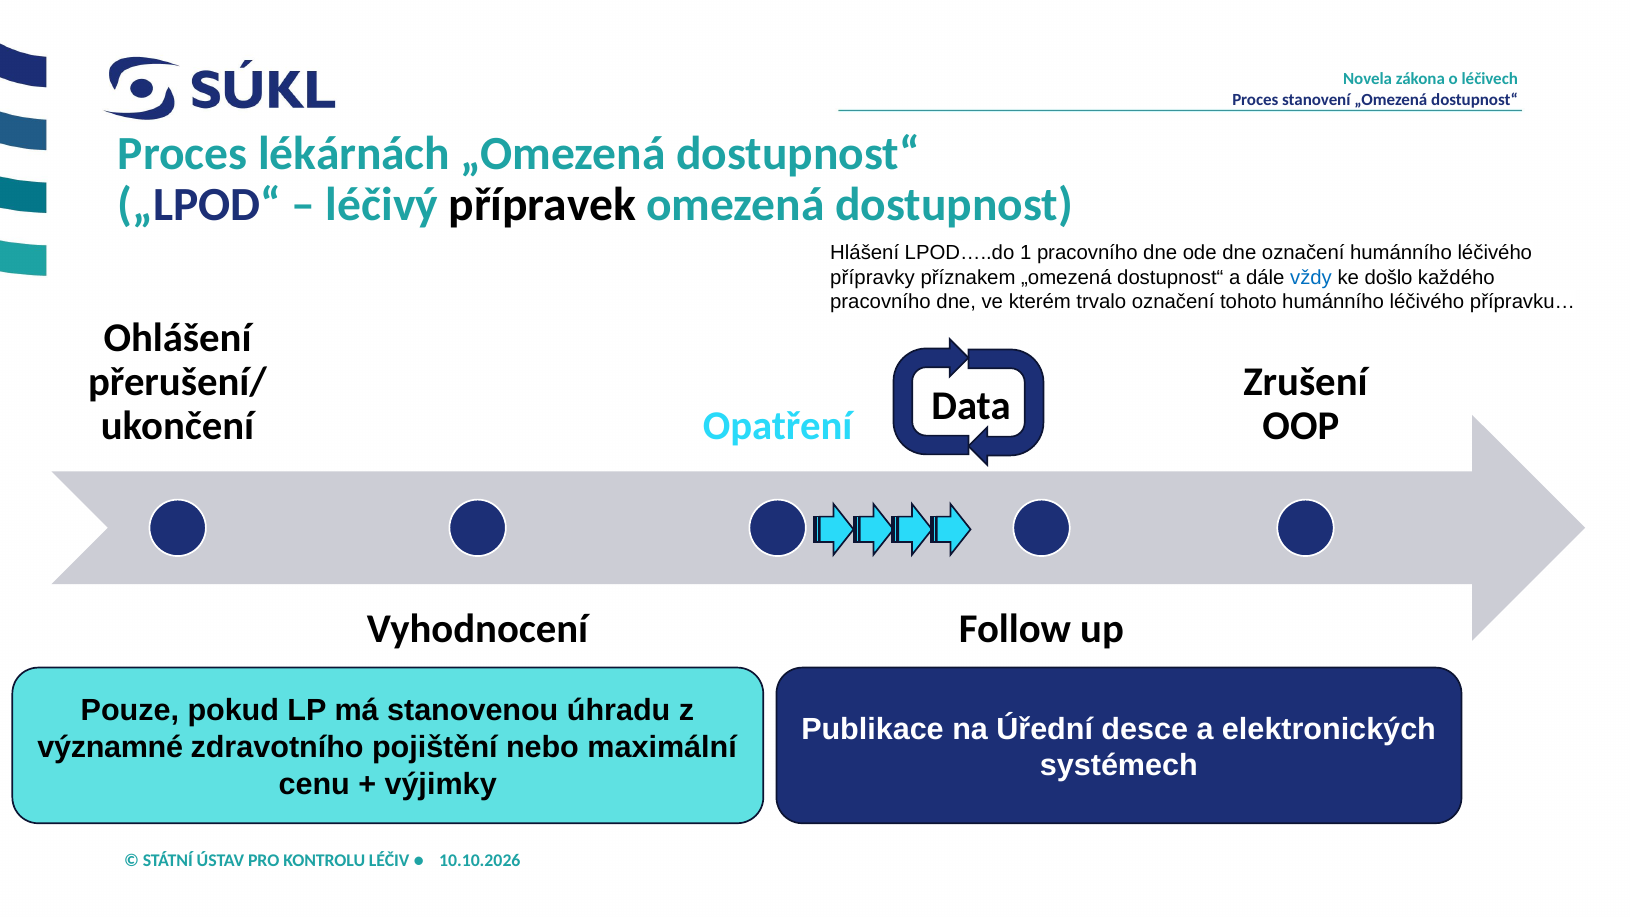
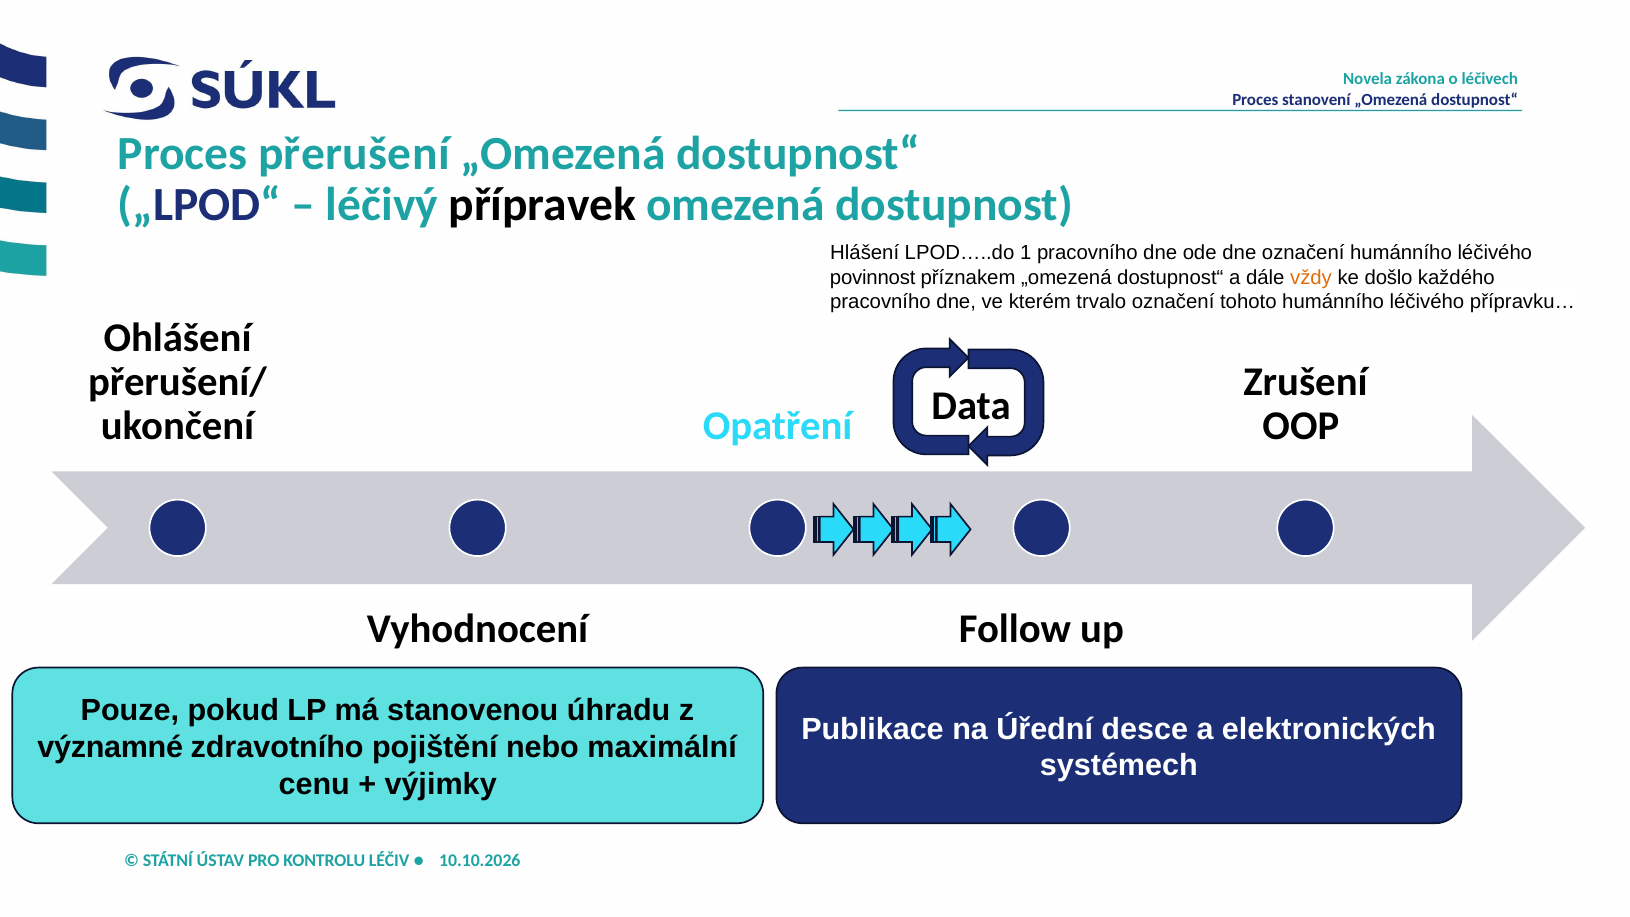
lékárnách: lékárnách -> přerušení
přípravky: přípravky -> povinnost
vždy colour: blue -> orange
